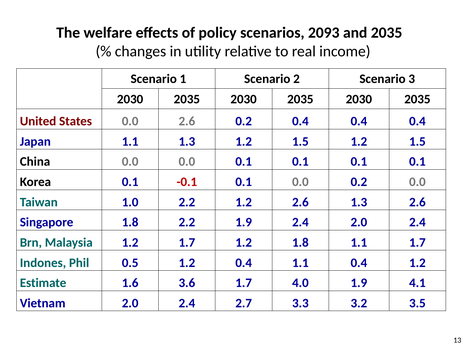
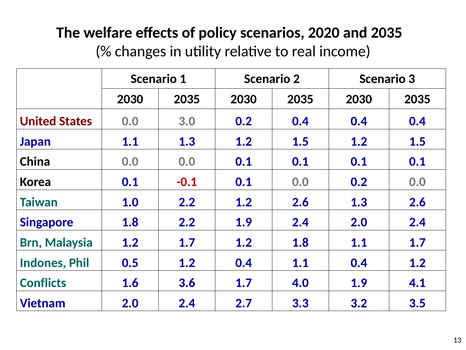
2093: 2093 -> 2020
0.0 2.6: 2.6 -> 3.0
Estimate: Estimate -> Conflicts
